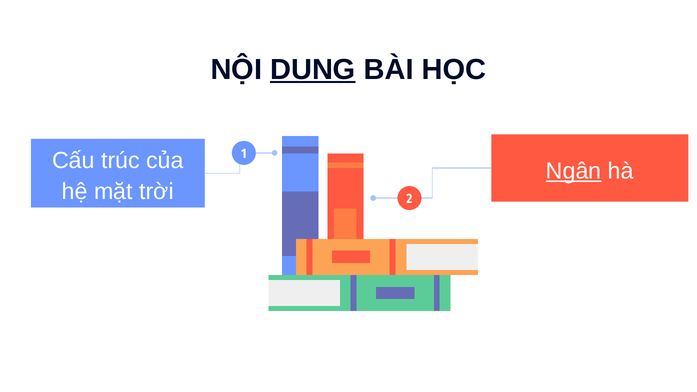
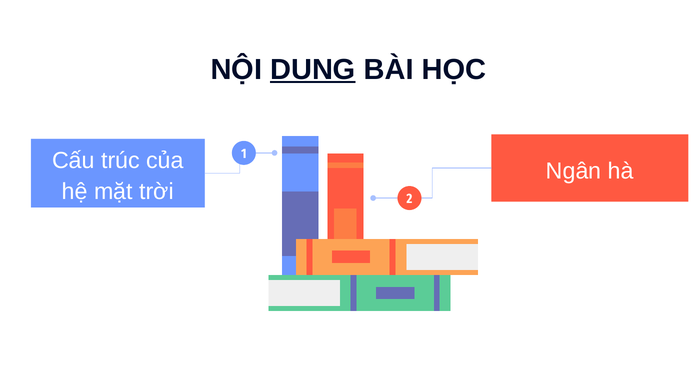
Ngân underline: present -> none
